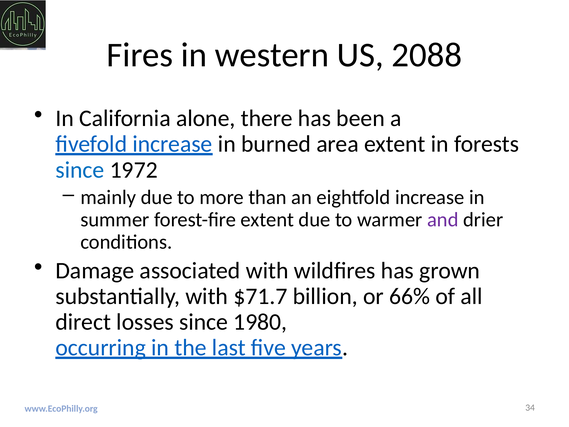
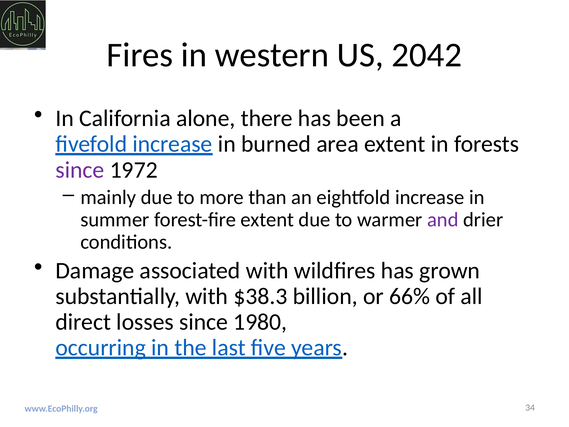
2088: 2088 -> 2042
since at (80, 170) colour: blue -> purple
$71.7: $71.7 -> $38.3
